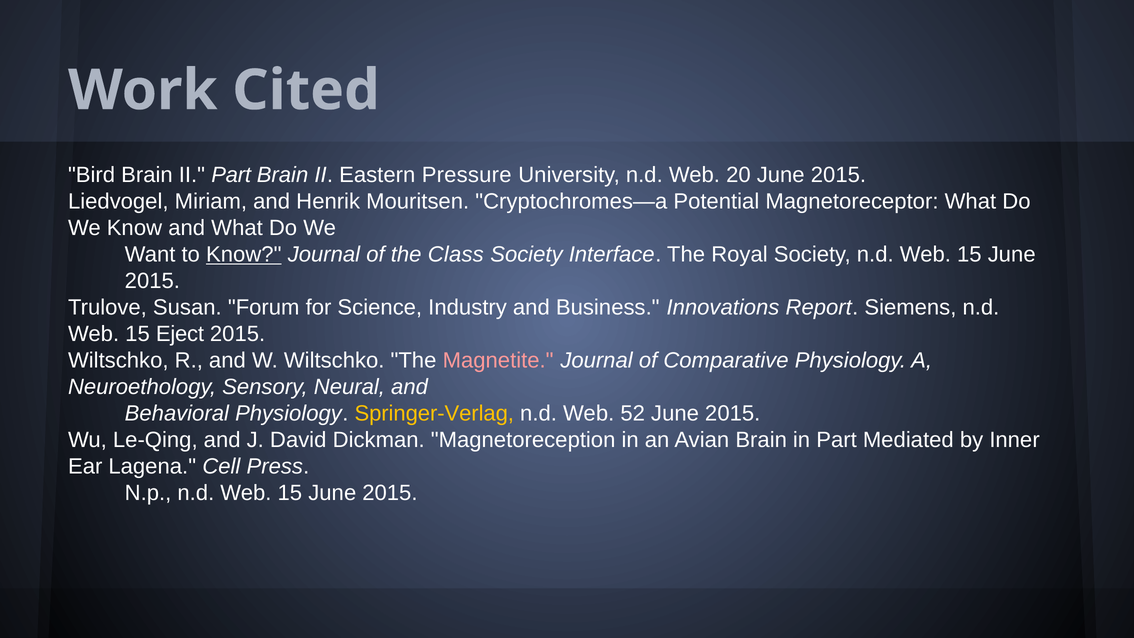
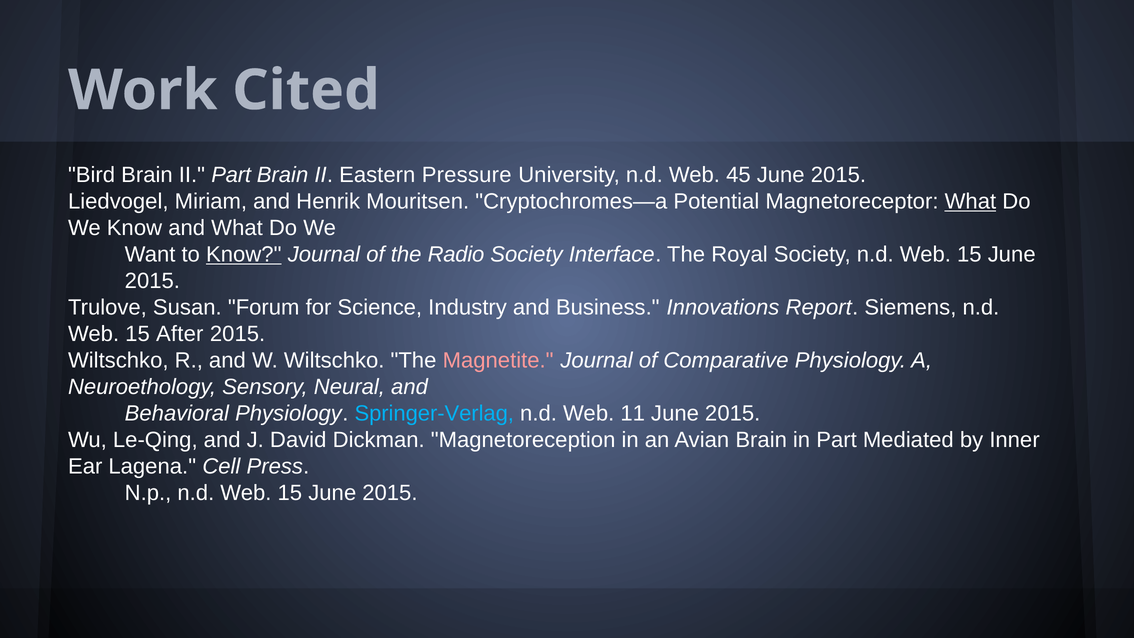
20: 20 -> 45
What at (970, 201) underline: none -> present
Class: Class -> Radio
Eject: Eject -> After
Springer-Verlag colour: yellow -> light blue
52: 52 -> 11
